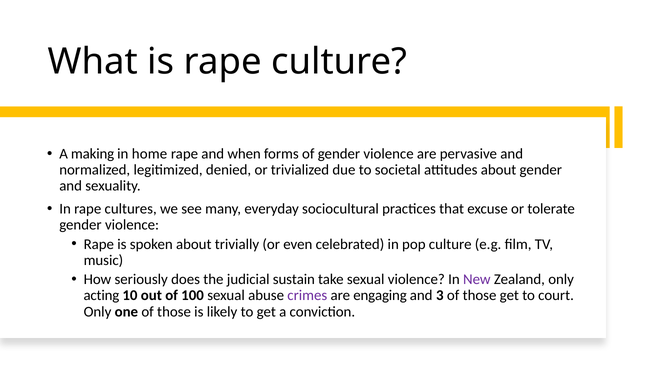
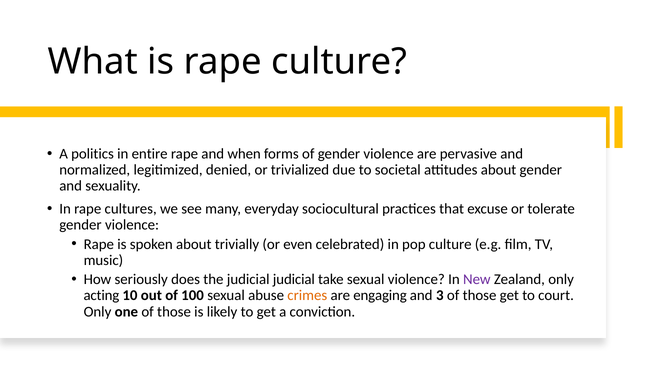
making: making -> politics
home: home -> entire
judicial sustain: sustain -> judicial
crimes colour: purple -> orange
